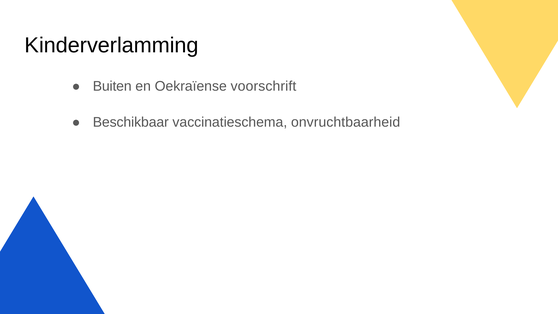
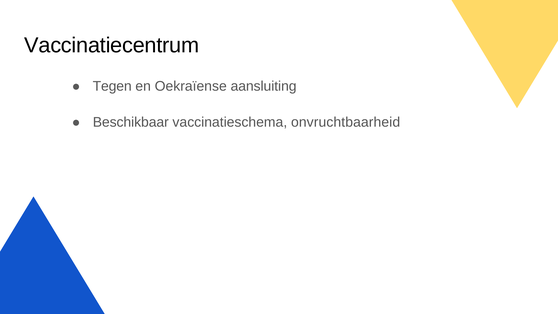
Kinderverlamming: Kinderverlamming -> Vaccinatiecentrum
Buiten: Buiten -> Tegen
voorschrift: voorschrift -> aansluiting
